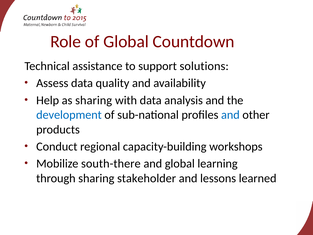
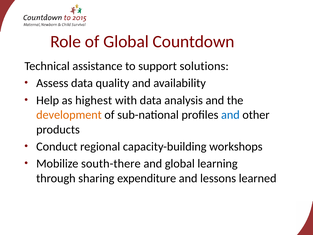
as sharing: sharing -> highest
development colour: blue -> orange
stakeholder: stakeholder -> expenditure
